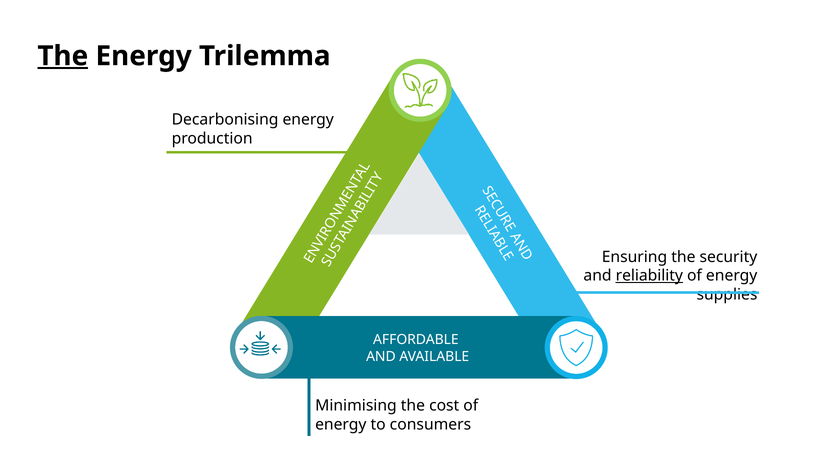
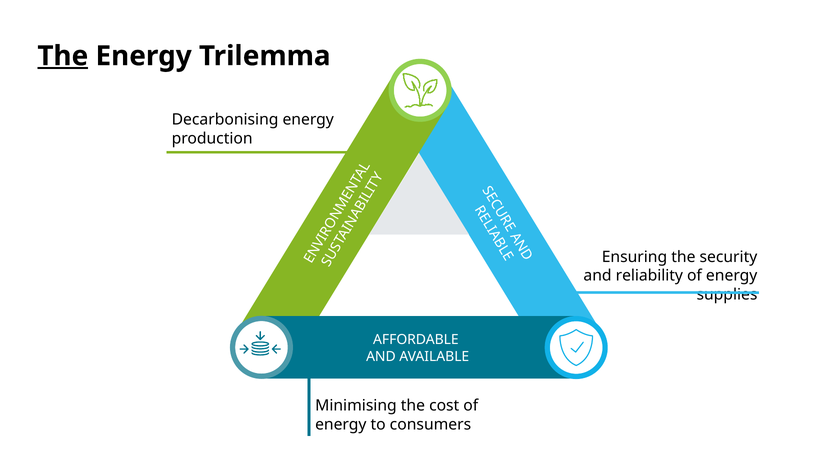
reliability underline: present -> none
